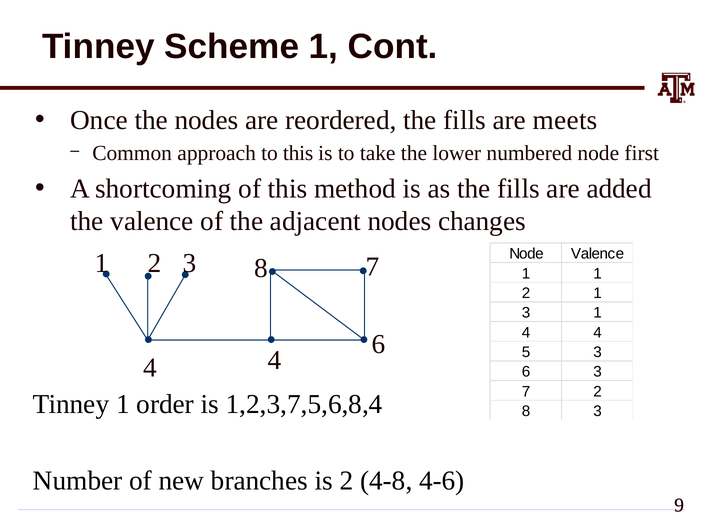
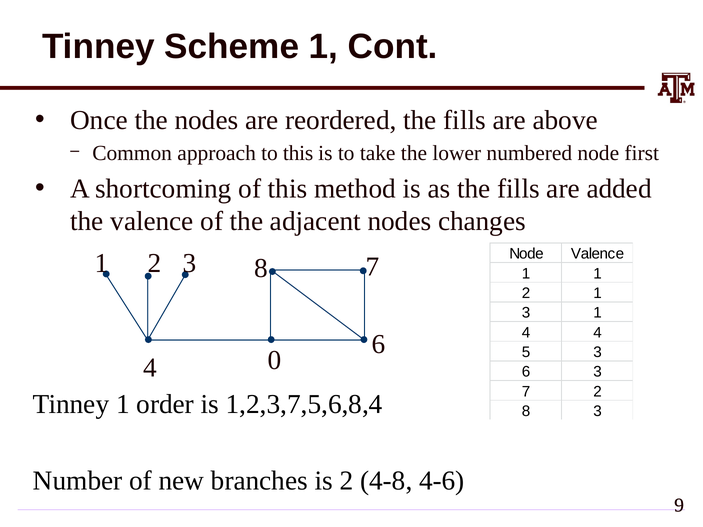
meets: meets -> above
4 at (274, 360): 4 -> 0
